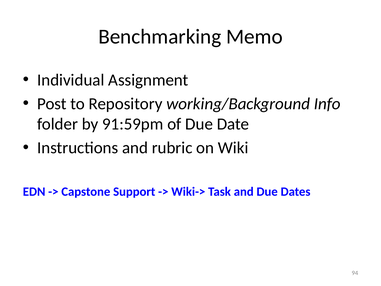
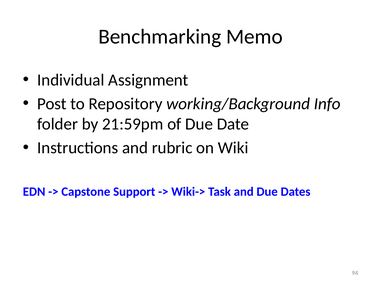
91:59pm: 91:59pm -> 21:59pm
